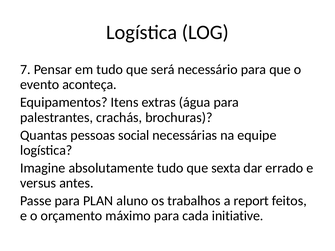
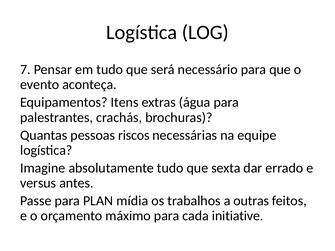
social: social -> riscos
aluno: aluno -> mídia
report: report -> outras
